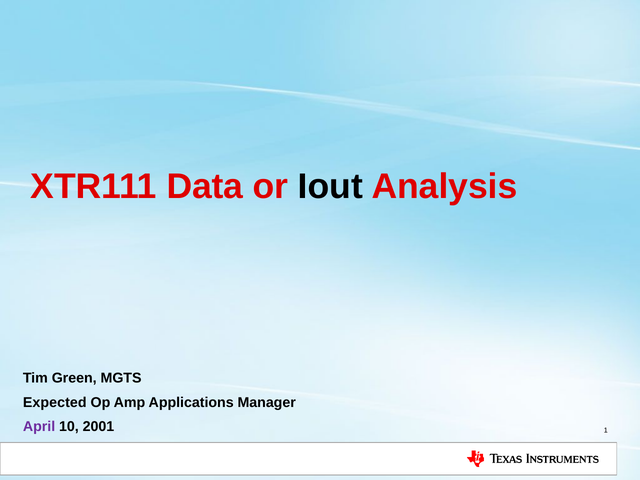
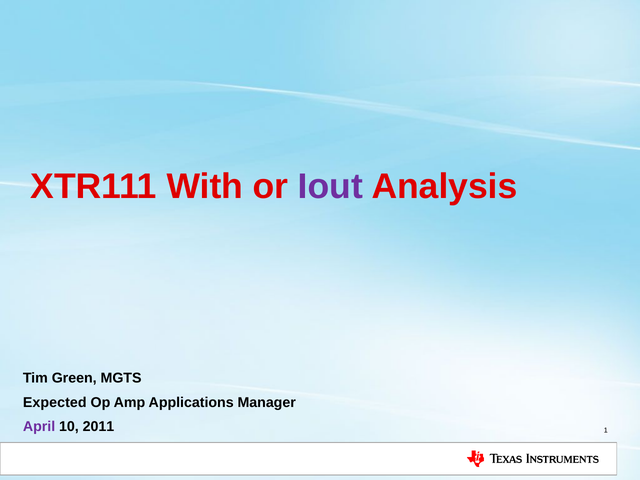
Data: Data -> With
Iout colour: black -> purple
2001: 2001 -> 2011
